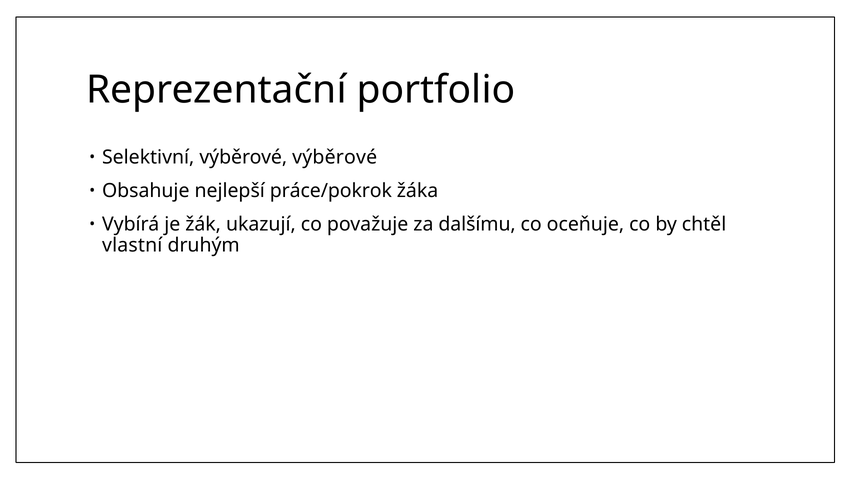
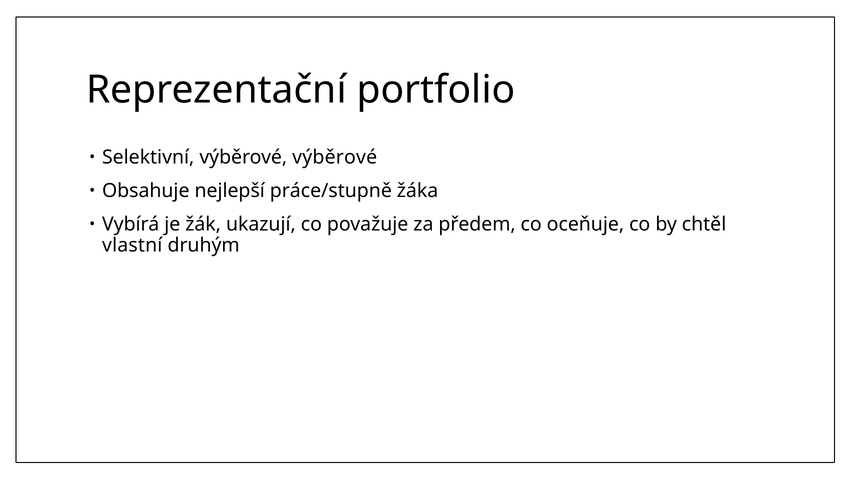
práce/pokrok: práce/pokrok -> práce/stupně
dalšímu: dalšímu -> předem
